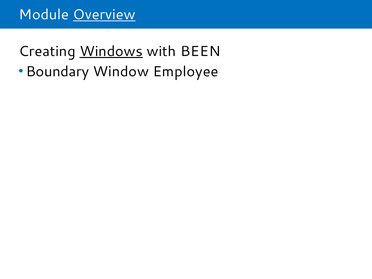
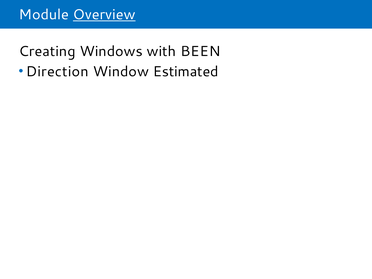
Windows underline: present -> none
Boundary: Boundary -> Direction
Employee: Employee -> Estimated
